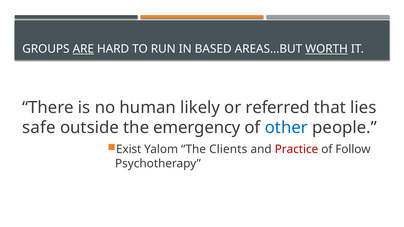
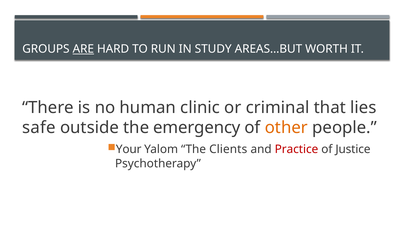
BASED: BASED -> STUDY
WORTH underline: present -> none
likely: likely -> clinic
referred: referred -> criminal
other colour: blue -> orange
Exist: Exist -> Your
Follow: Follow -> Justice
